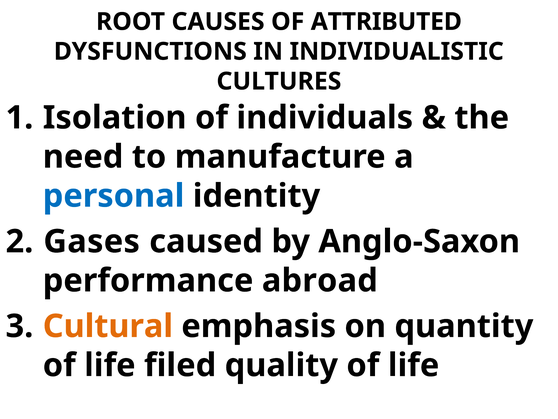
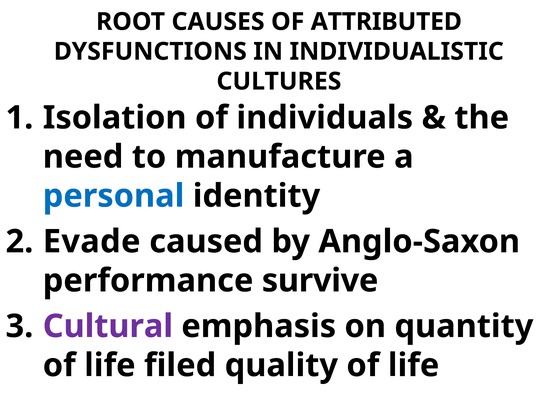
Gases: Gases -> Evade
abroad: abroad -> survive
Cultural colour: orange -> purple
